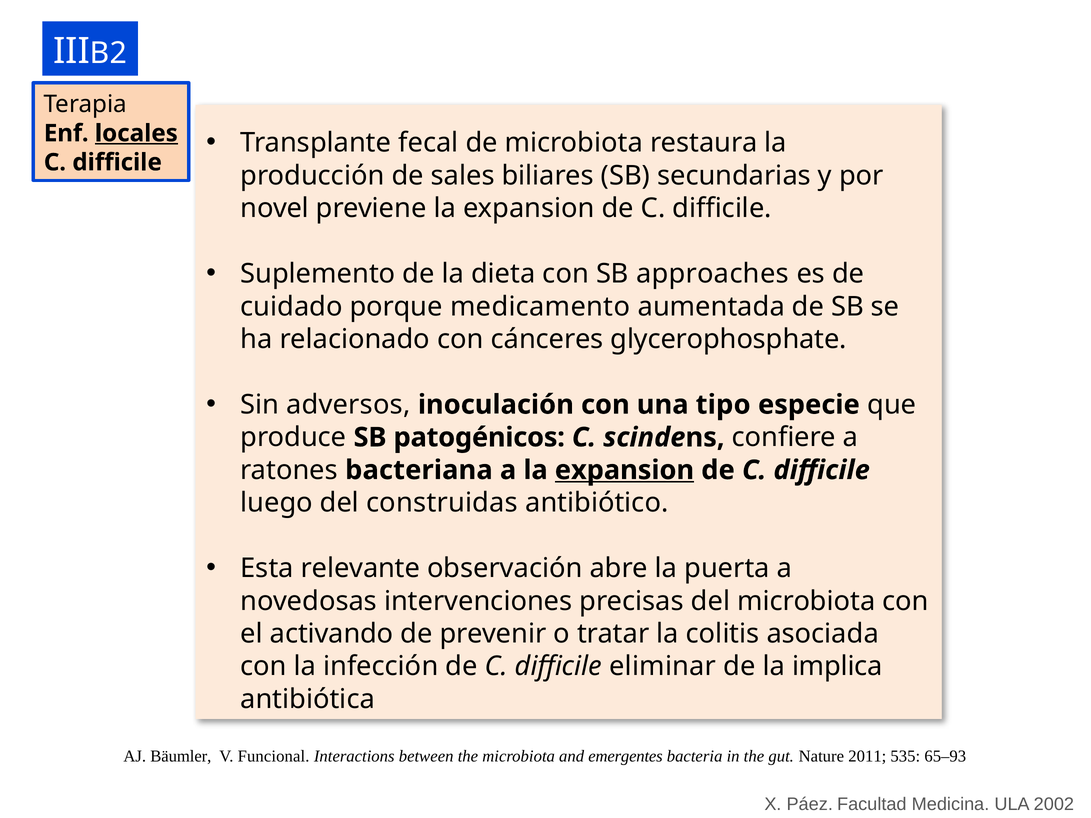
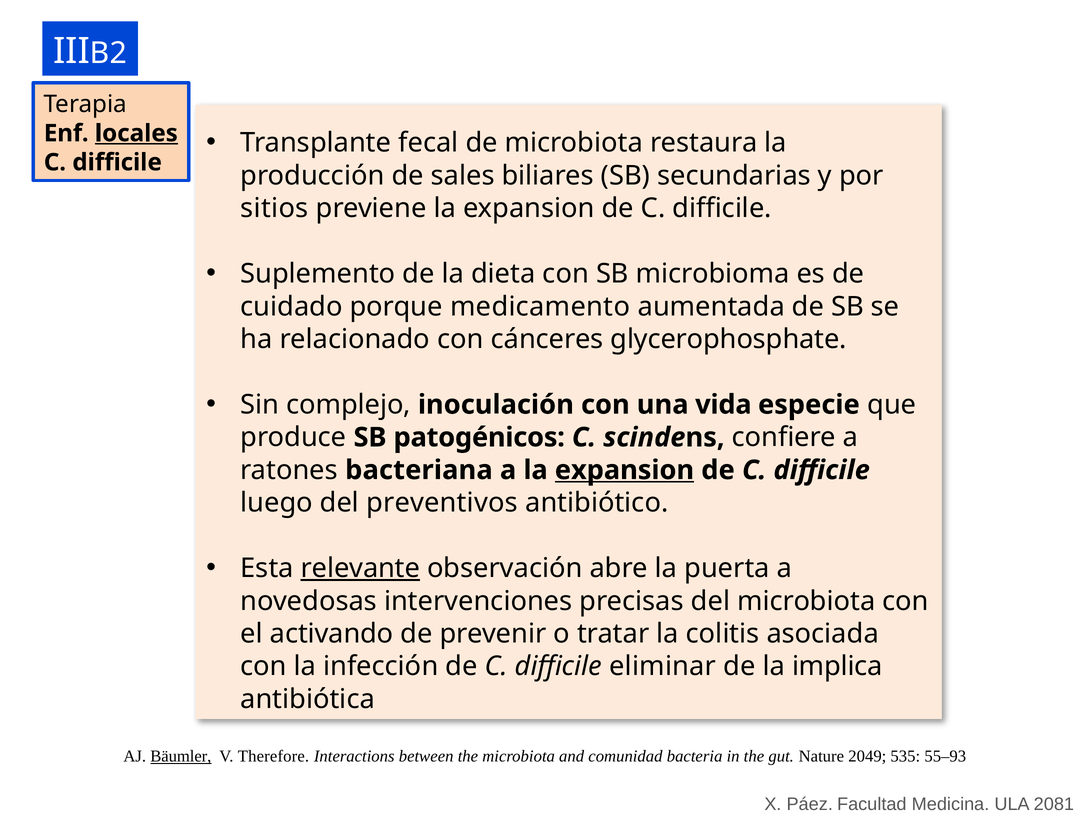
novel: novel -> sitios
approaches: approaches -> microbioma
adversos: adversos -> complejo
tipo: tipo -> vida
construidas: construidas -> preventivos
relevante underline: none -> present
Bäumler underline: none -> present
Funcional: Funcional -> Therefore
emergentes: emergentes -> comunidad
2011: 2011 -> 2049
65–93: 65–93 -> 55–93
2002: 2002 -> 2081
